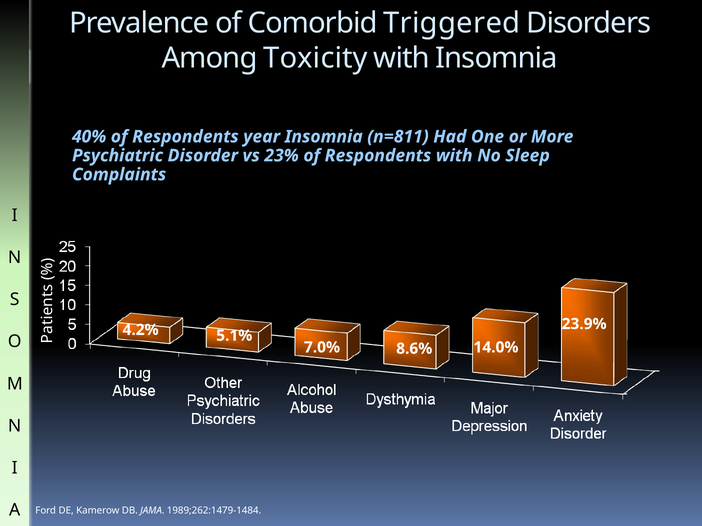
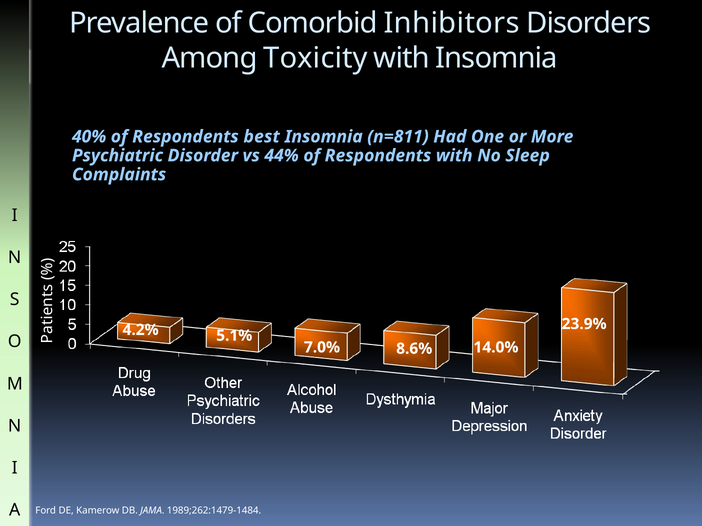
Triggered: Triggered -> Inhibitors
year: year -> best
23%: 23% -> 44%
